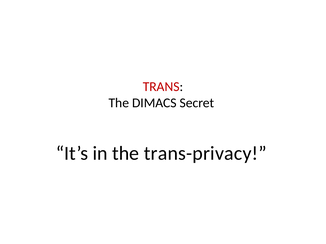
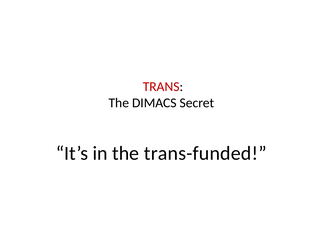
trans-privacy: trans-privacy -> trans-funded
